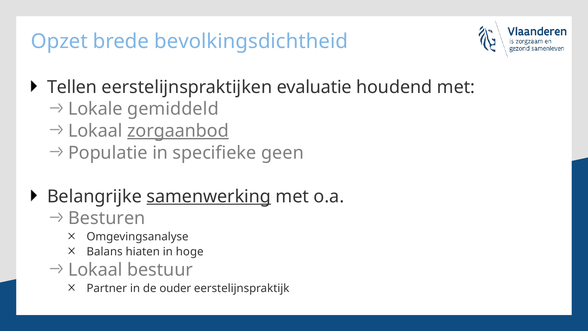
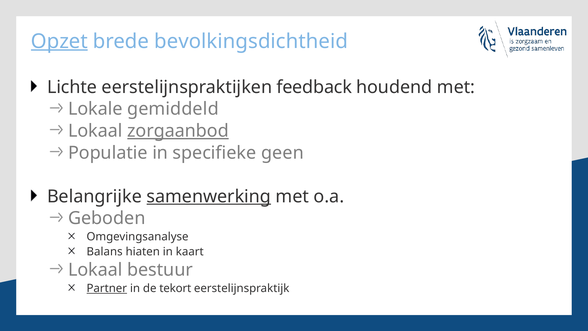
Opzet underline: none -> present
Tellen: Tellen -> Lichte
evaluatie: evaluatie -> feedback
Besturen: Besturen -> Geboden
hoge: hoge -> kaart
Partner underline: none -> present
ouder: ouder -> tekort
